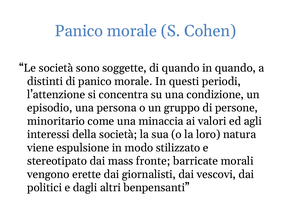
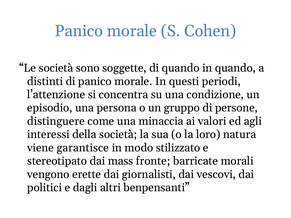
minoritario: minoritario -> distinguere
espulsione: espulsione -> garantisce
